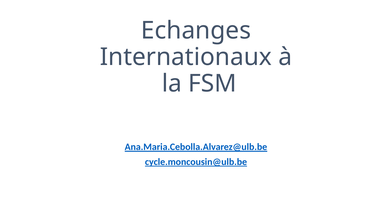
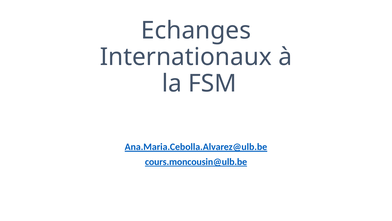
cycle.moncousin@ulb.be: cycle.moncousin@ulb.be -> cours.moncousin@ulb.be
